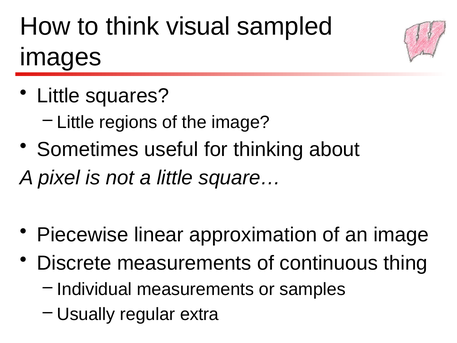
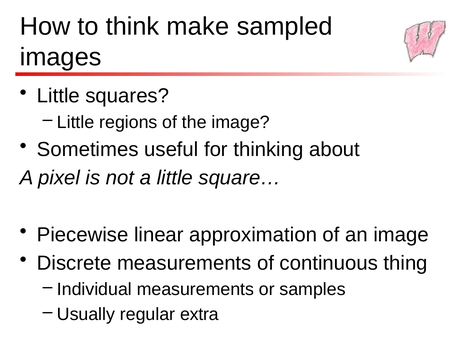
visual: visual -> make
